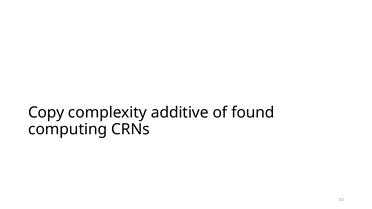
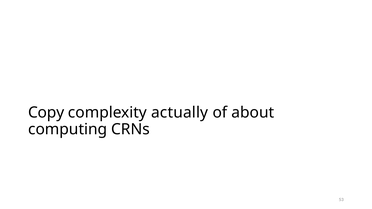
additive: additive -> actually
found: found -> about
